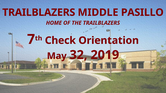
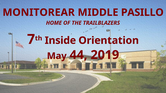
TRAILBLAZERS at (39, 12): TRAILBLAZERS -> MONITOREAR
Check: Check -> Inside
32: 32 -> 44
